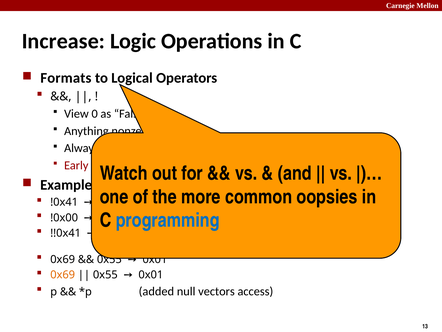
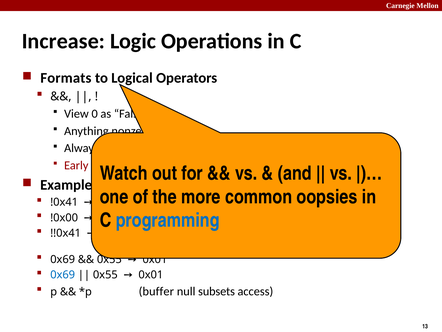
0x69 at (63, 275) colour: orange -> blue
added: added -> buffer
vectors: vectors -> subsets
